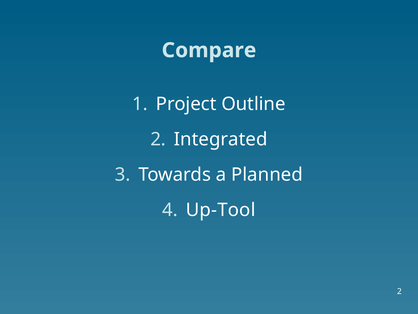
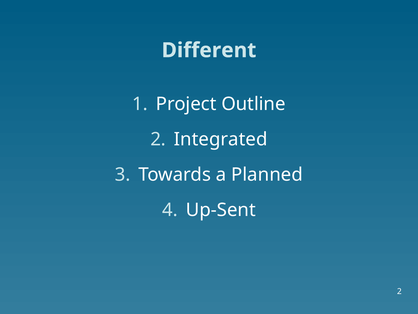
Compare: Compare -> Different
Up-Tool: Up-Tool -> Up-Sent
